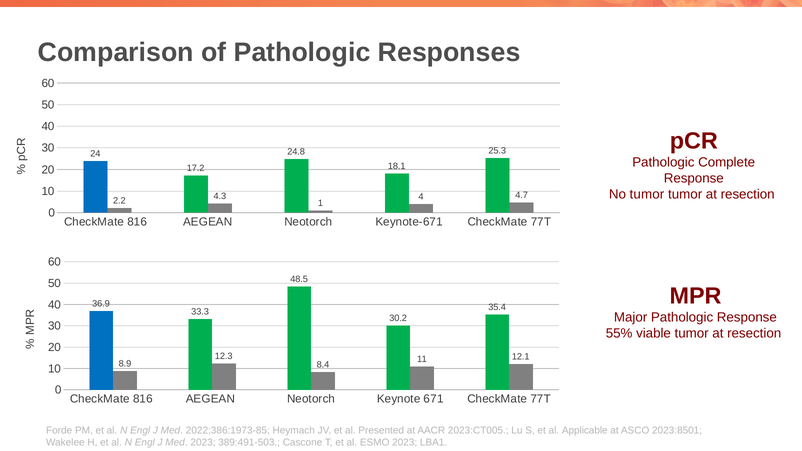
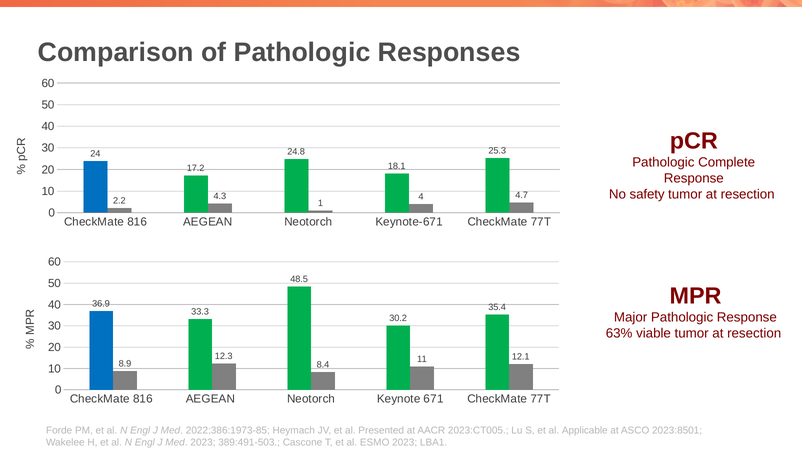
No tumor: tumor -> safety
55%: 55% -> 63%
